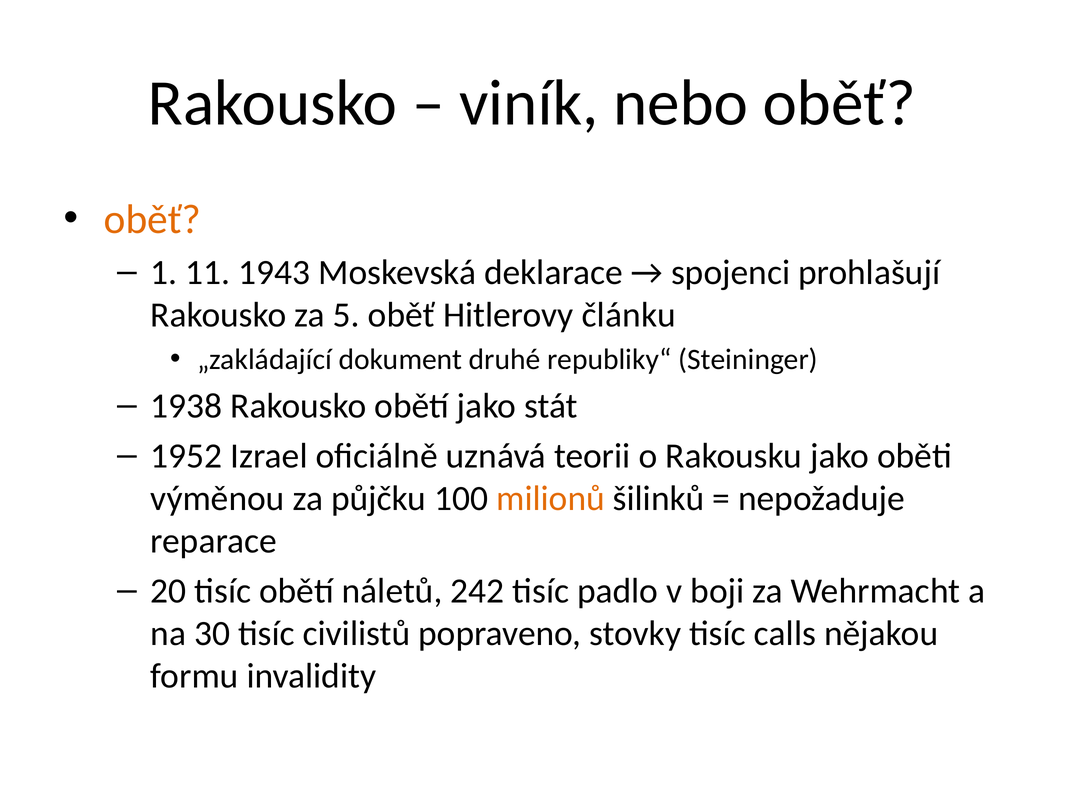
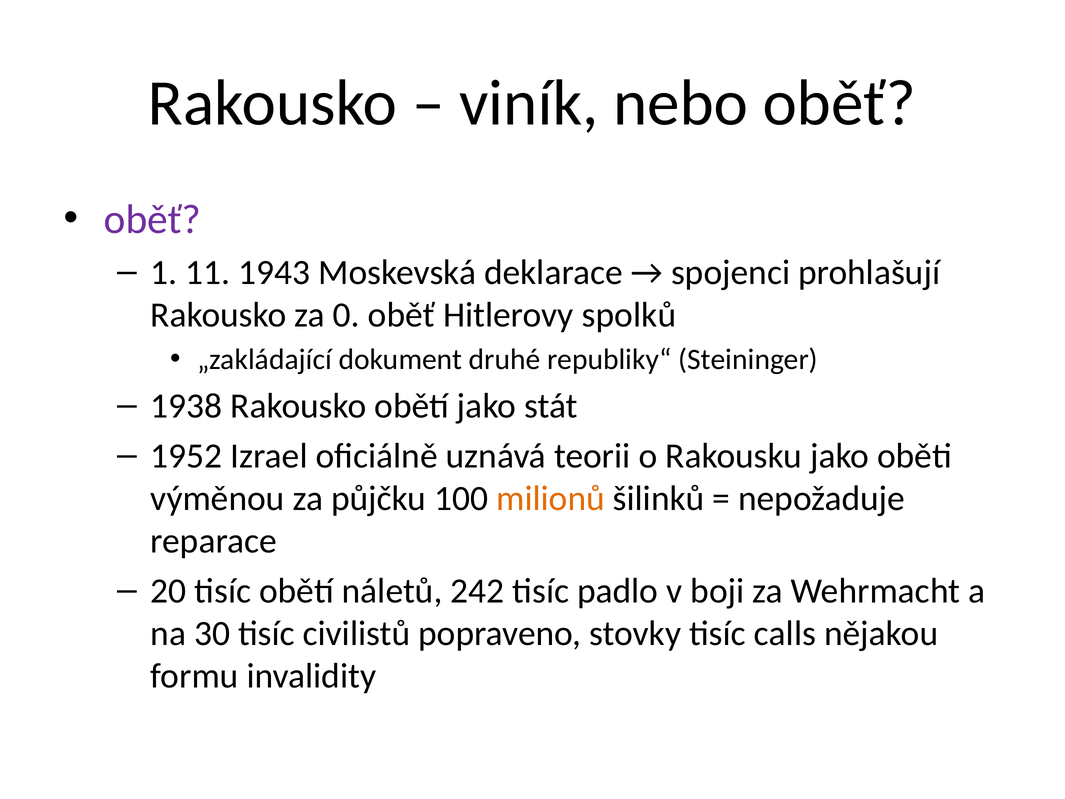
oběť at (152, 219) colour: orange -> purple
5: 5 -> 0
článku: článku -> spolků
